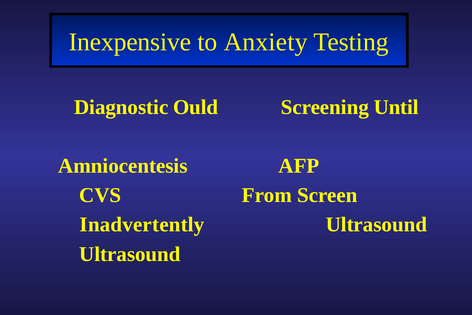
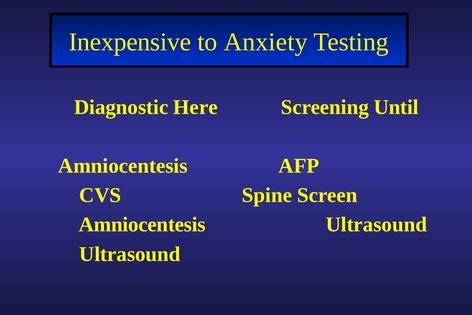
Ould: Ould -> Here
From: From -> Spine
Inadvertently at (142, 224): Inadvertently -> Amniocentesis
